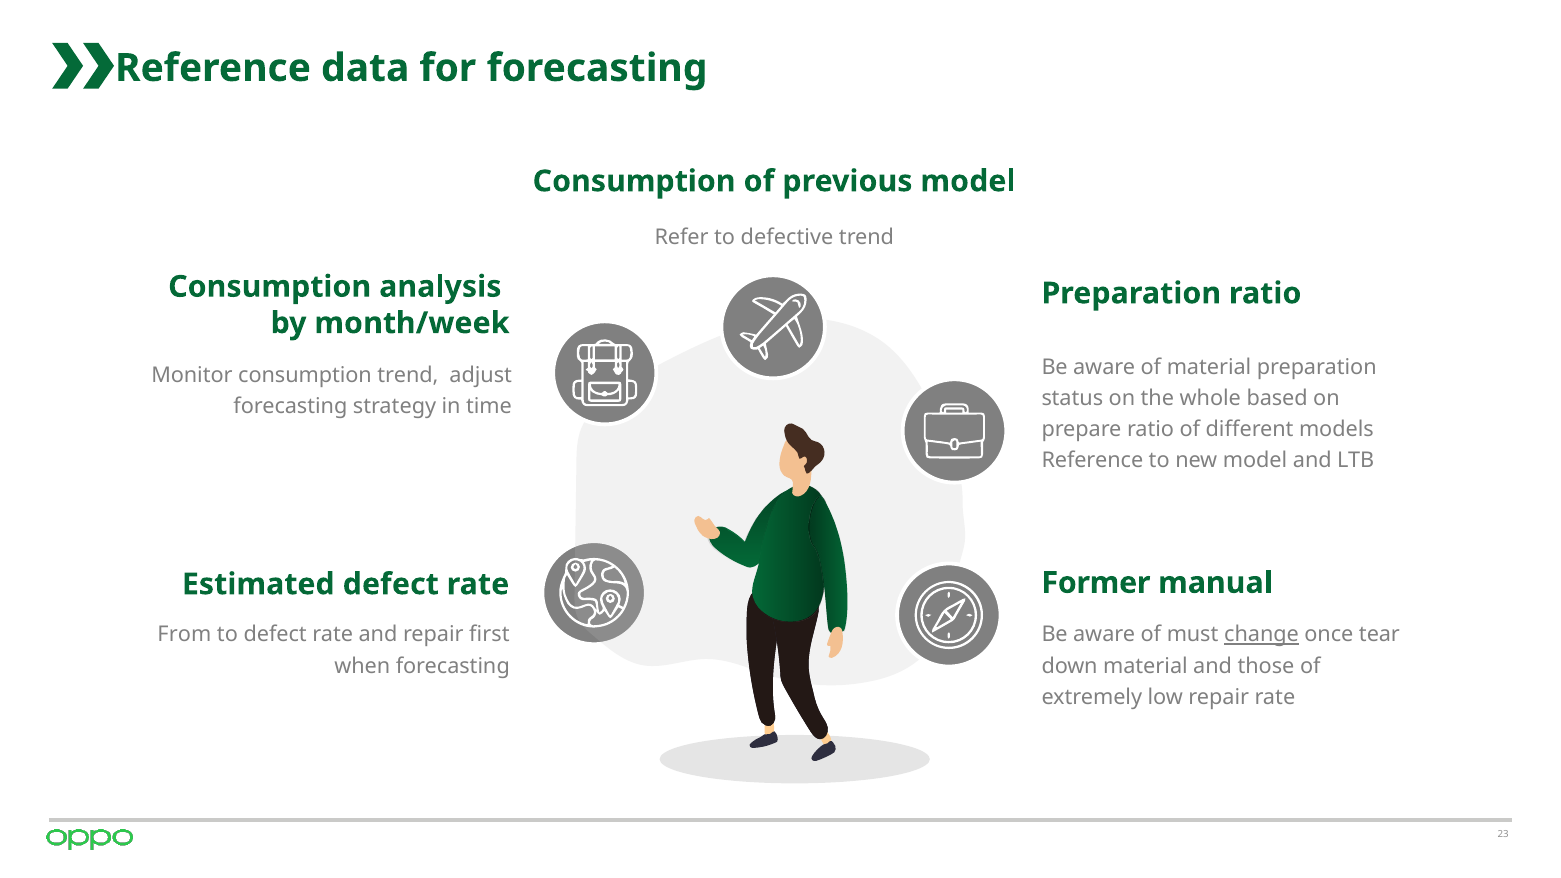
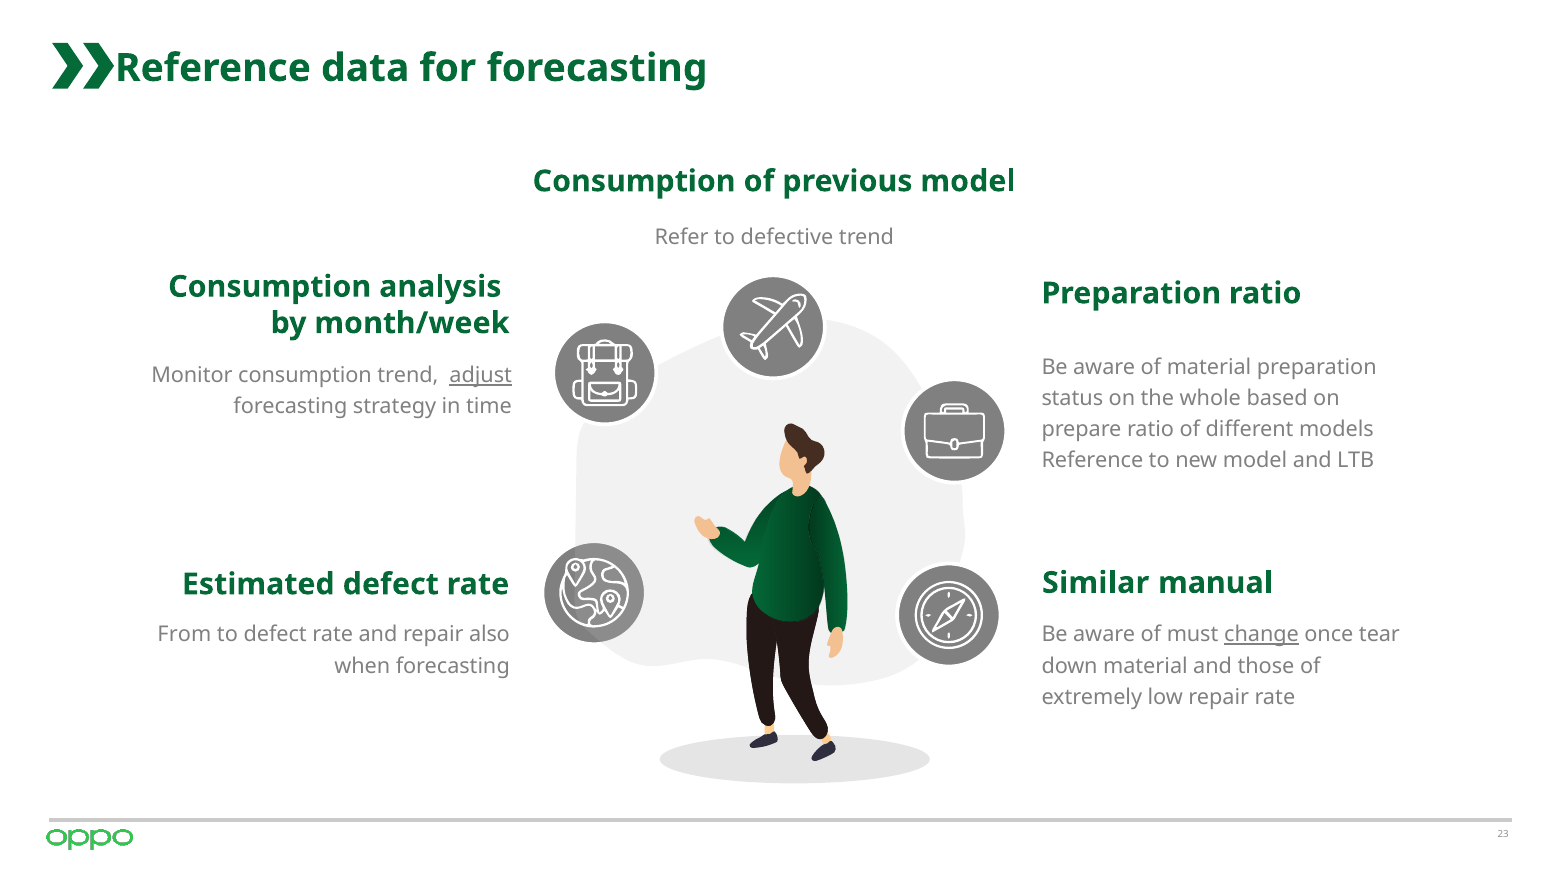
adjust underline: none -> present
Former: Former -> Similar
first: first -> also
